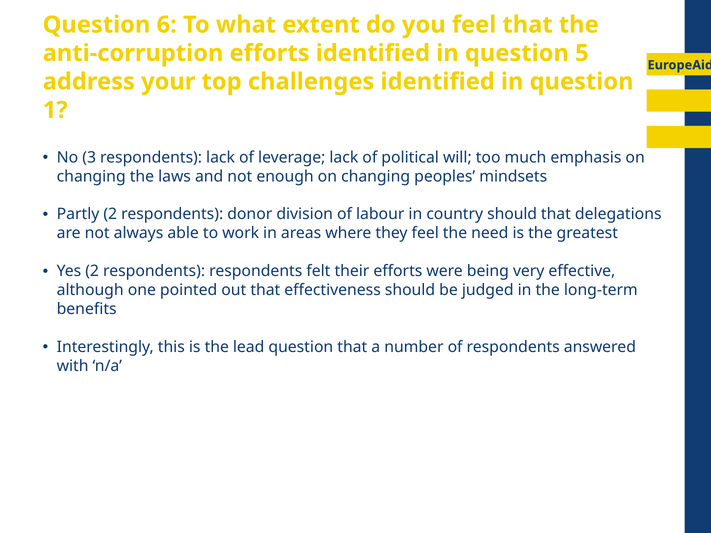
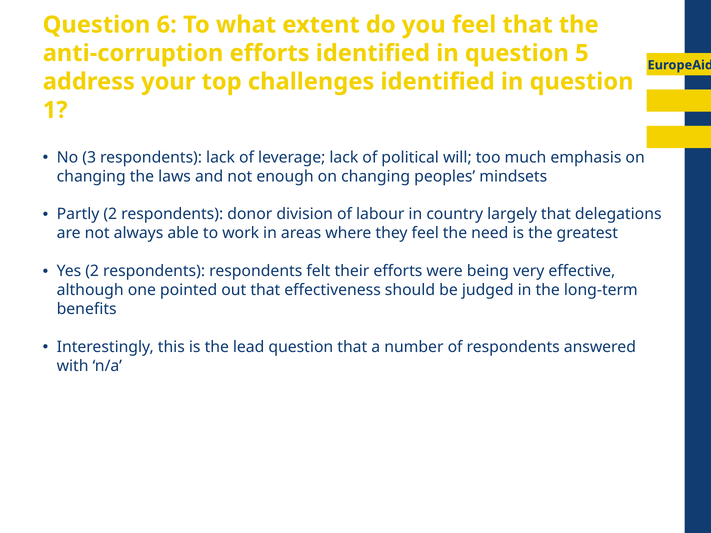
country should: should -> largely
